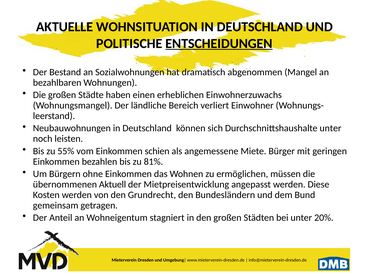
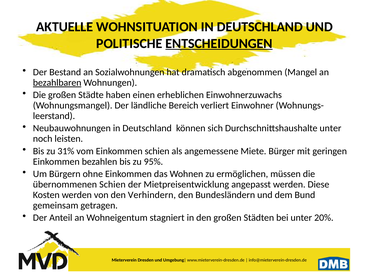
bezahlbaren underline: none -> present
55%: 55% -> 31%
81%: 81% -> 95%
übernommenen Aktuell: Aktuell -> Schien
Grundrecht: Grundrecht -> Verhindern
